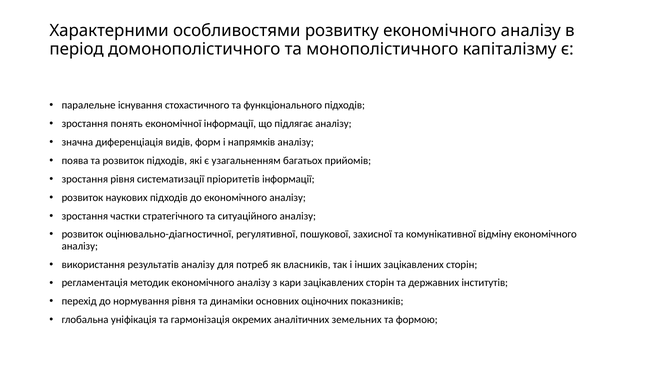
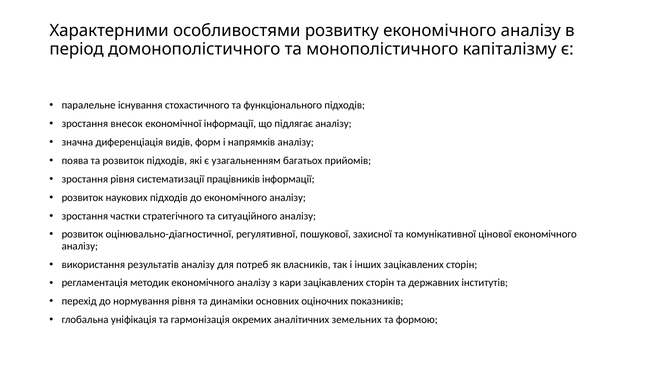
понять: понять -> внесок
пріоритетів: пріоритетів -> працівників
відміну: відміну -> цінової
